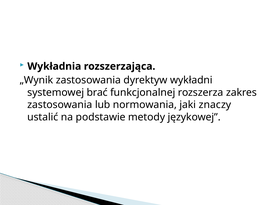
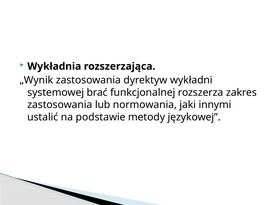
znaczy: znaczy -> innymi
